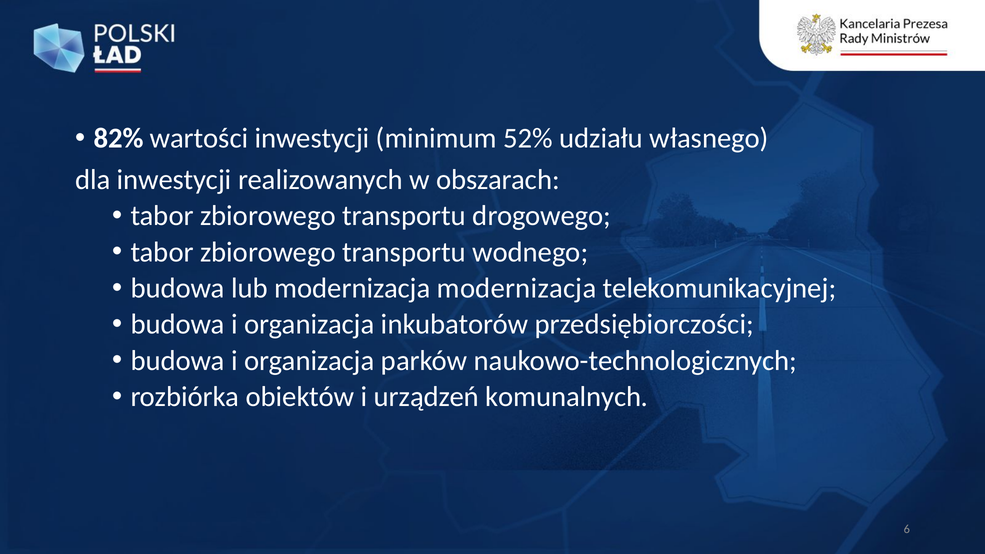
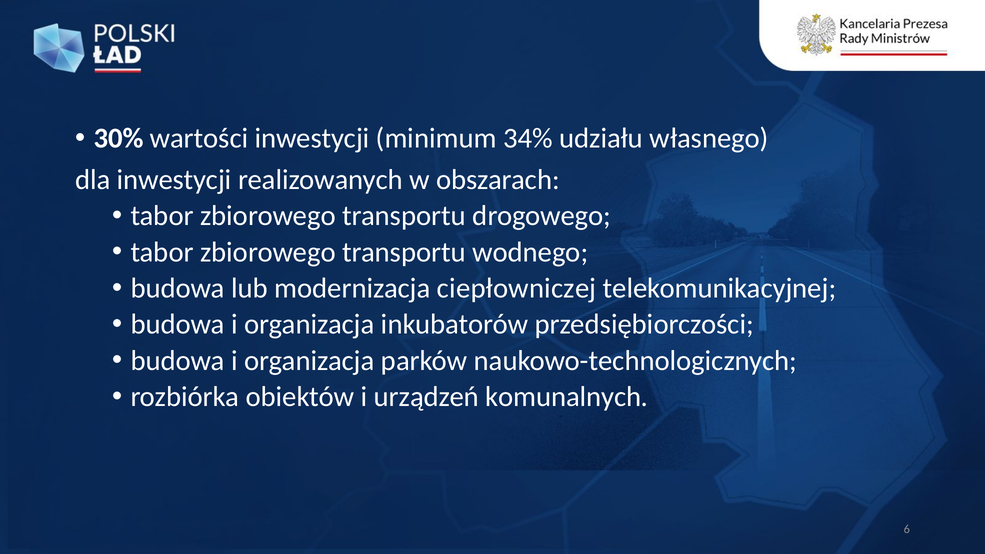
82%: 82% -> 30%
52%: 52% -> 34%
modernizacja modernizacja: modernizacja -> ciepłowniczej
